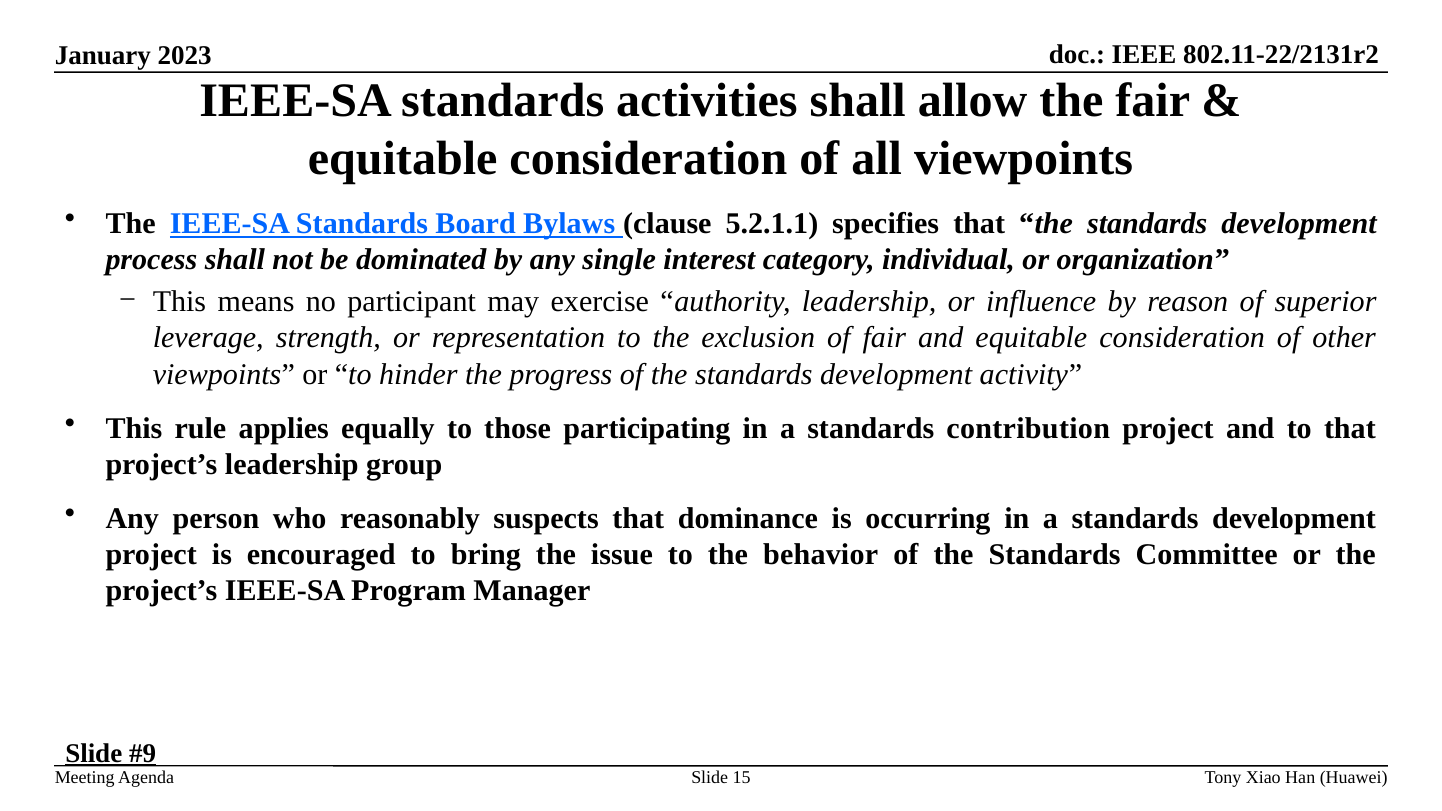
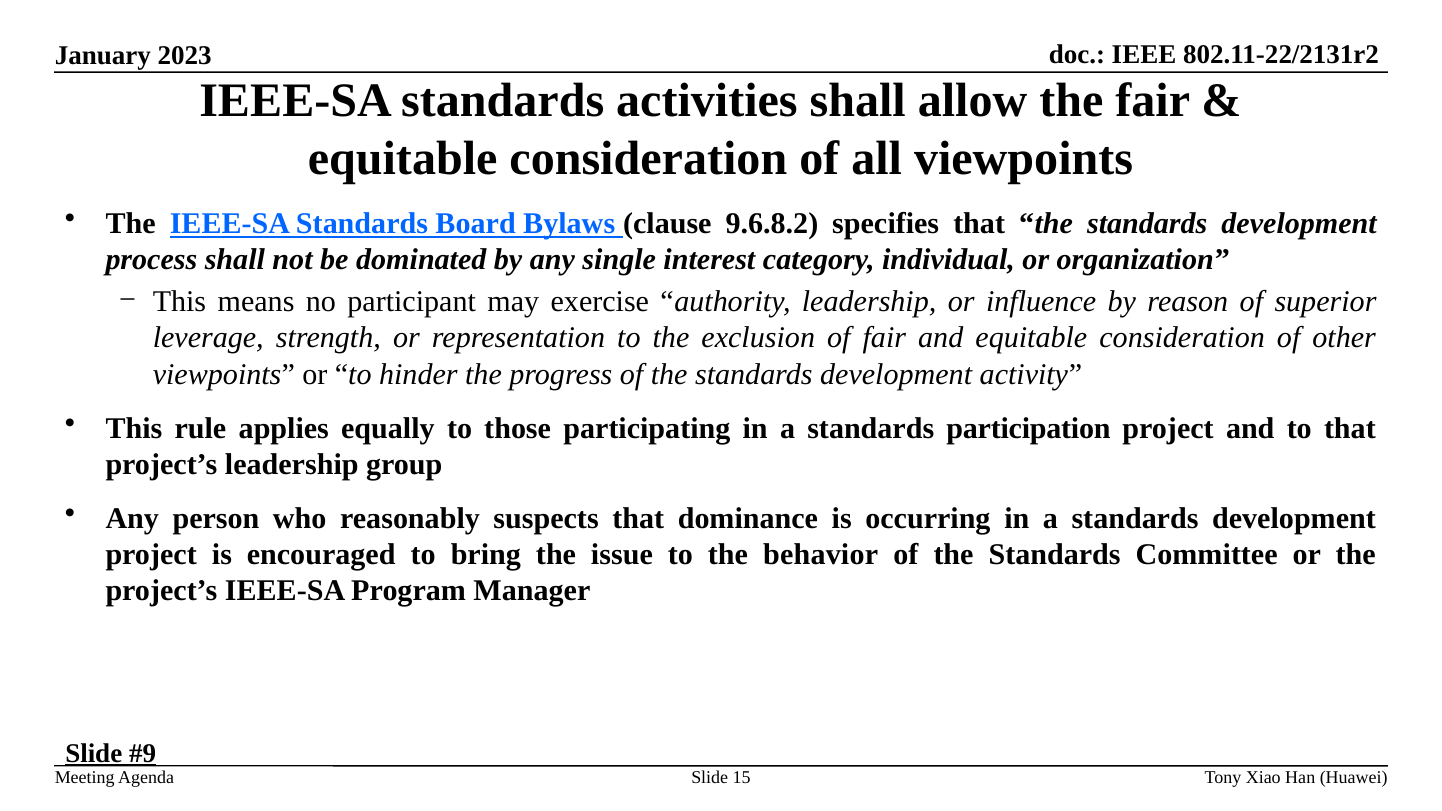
5.2.1.1: 5.2.1.1 -> 9.6.8.2
contribution: contribution -> participation
